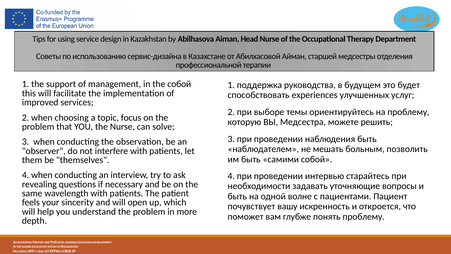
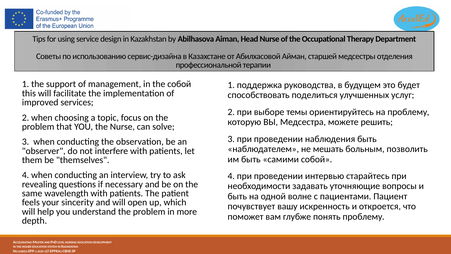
experiences: experiences -> поделиться
